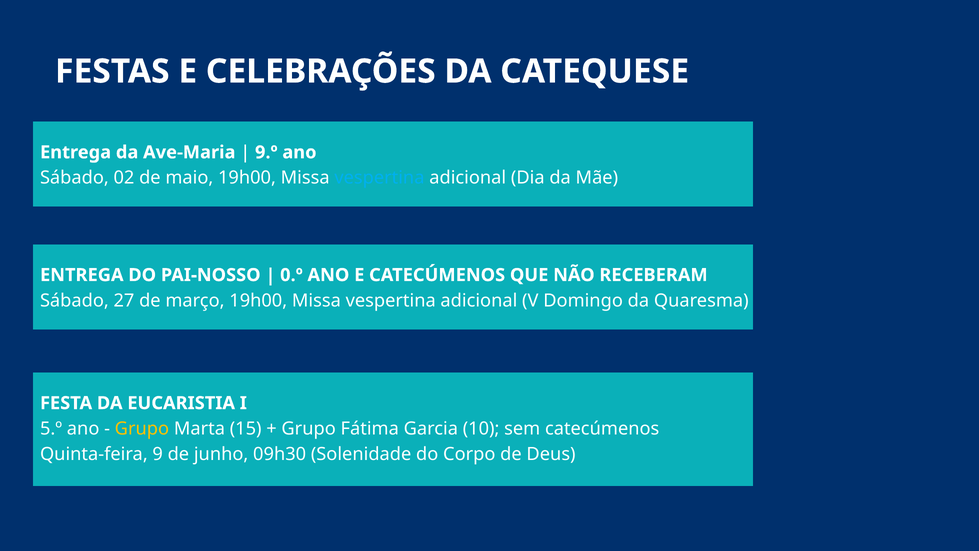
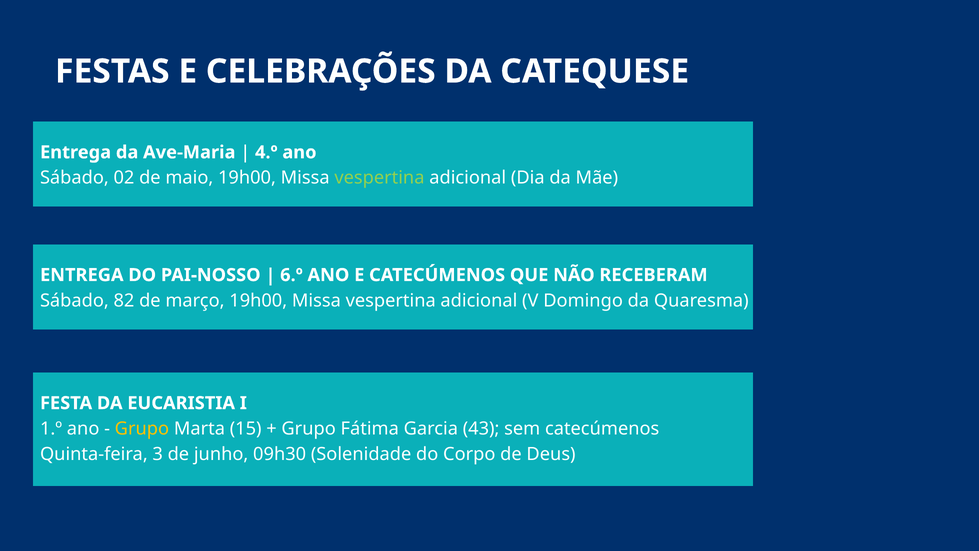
9.º: 9.º -> 4.º
vespertina at (379, 178) colour: light blue -> light green
0.º: 0.º -> 6.º
27: 27 -> 82
5.º: 5.º -> 1.º
10: 10 -> 43
9: 9 -> 3
